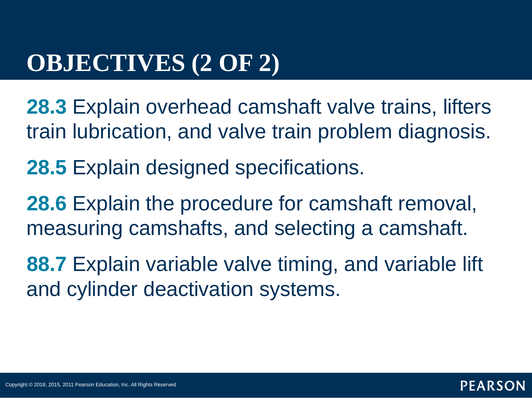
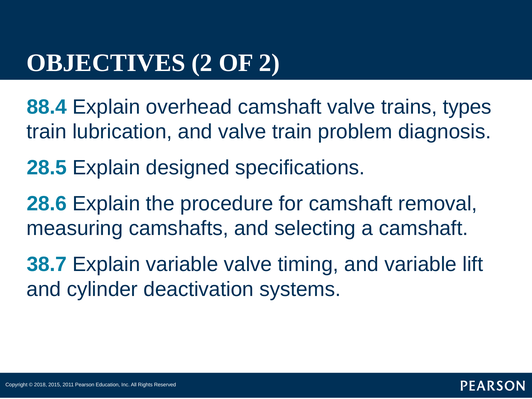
28.3: 28.3 -> 88.4
lifters: lifters -> types
88.7: 88.7 -> 38.7
